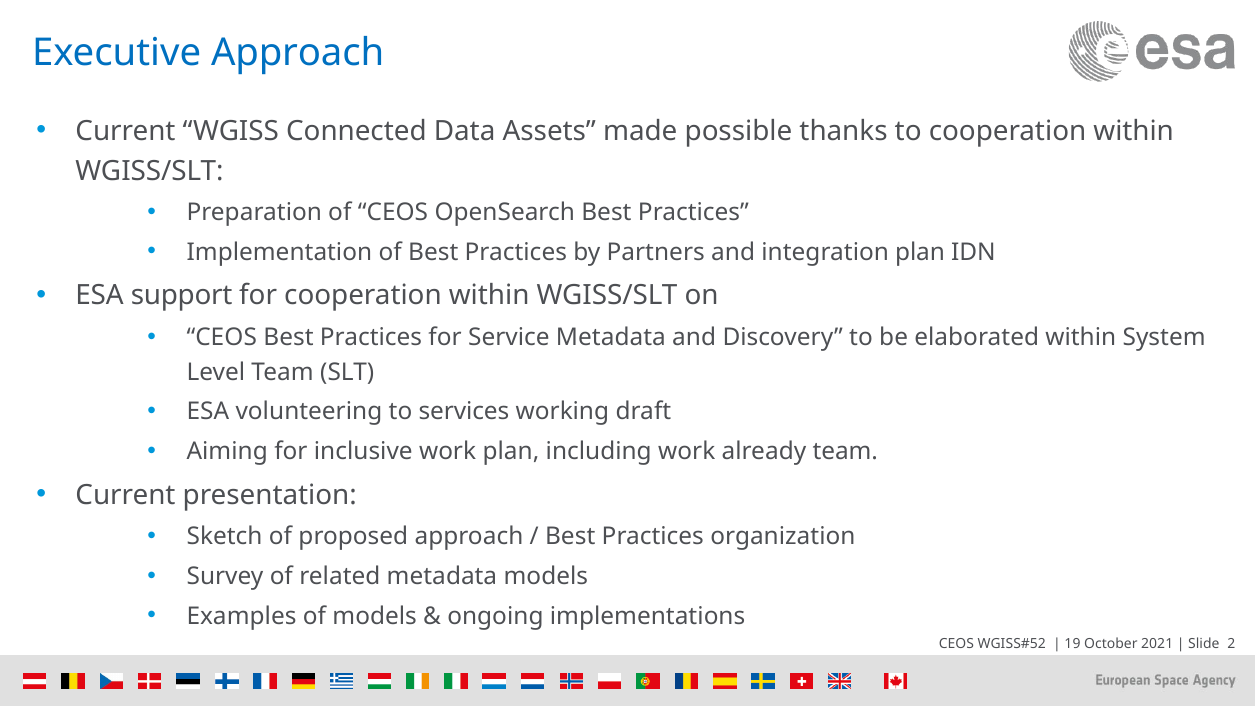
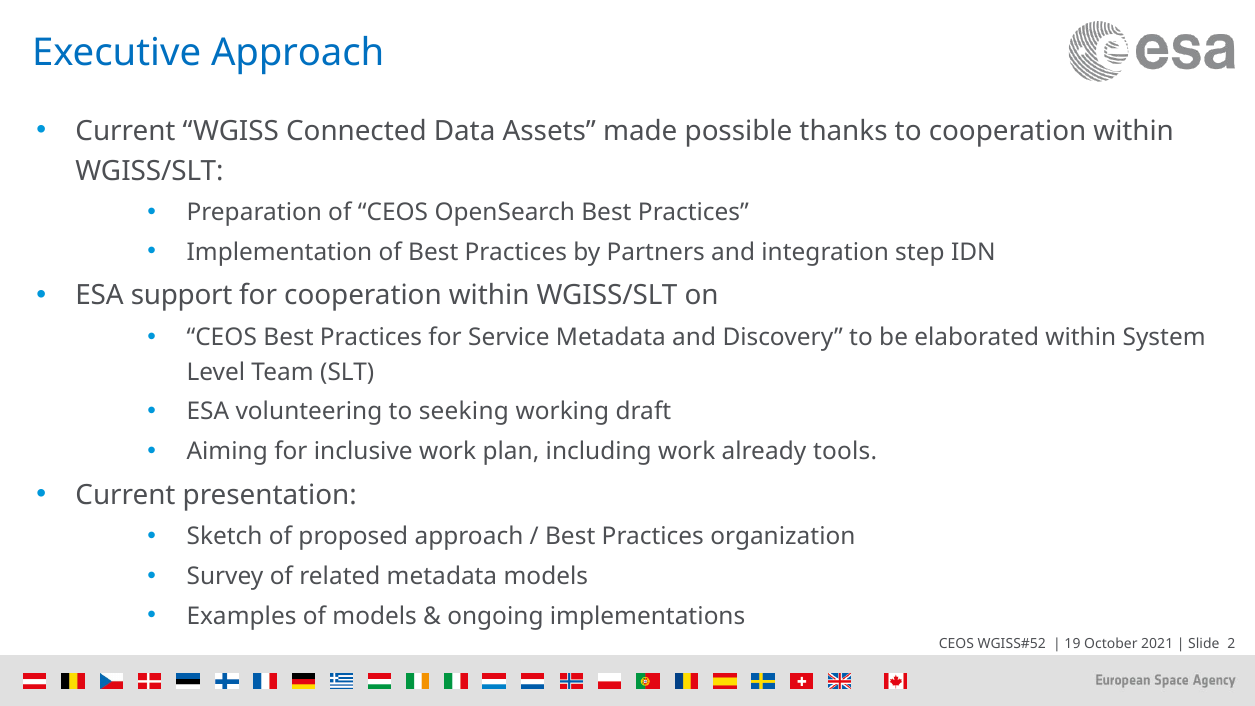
integration plan: plan -> step
services: services -> seeking
already team: team -> tools
